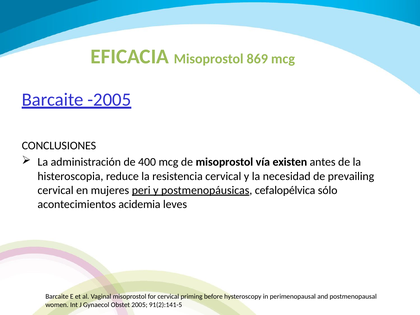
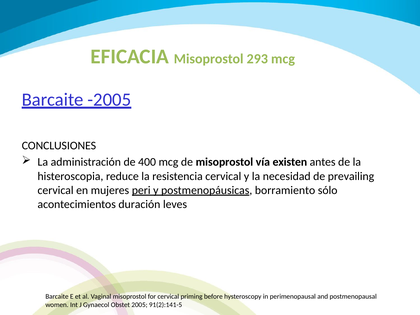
869: 869 -> 293
cefalopélvica: cefalopélvica -> borramiento
acidemia: acidemia -> duración
